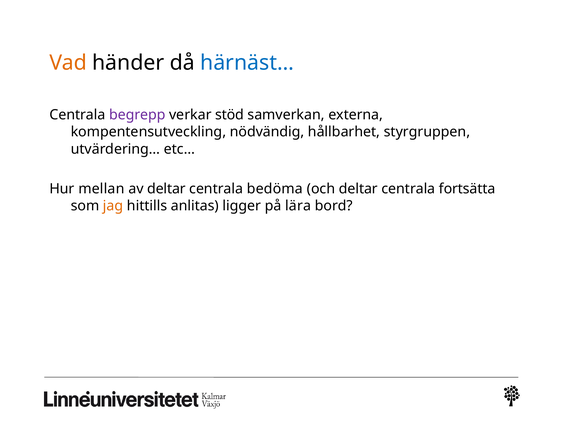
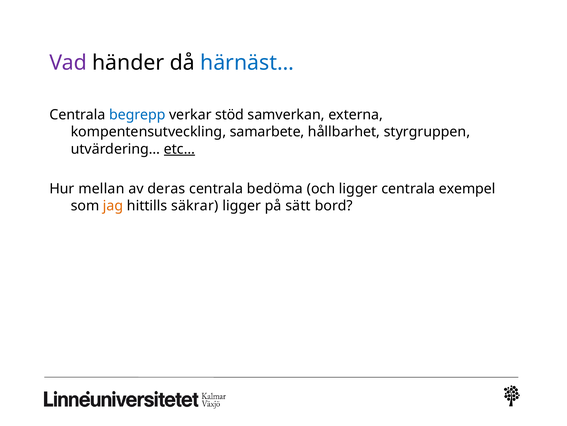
Vad colour: orange -> purple
begrepp colour: purple -> blue
nödvändig: nödvändig -> samarbete
etc… underline: none -> present
av deltar: deltar -> deras
och deltar: deltar -> ligger
fortsätta: fortsätta -> exempel
anlitas: anlitas -> säkrar
lära: lära -> sätt
